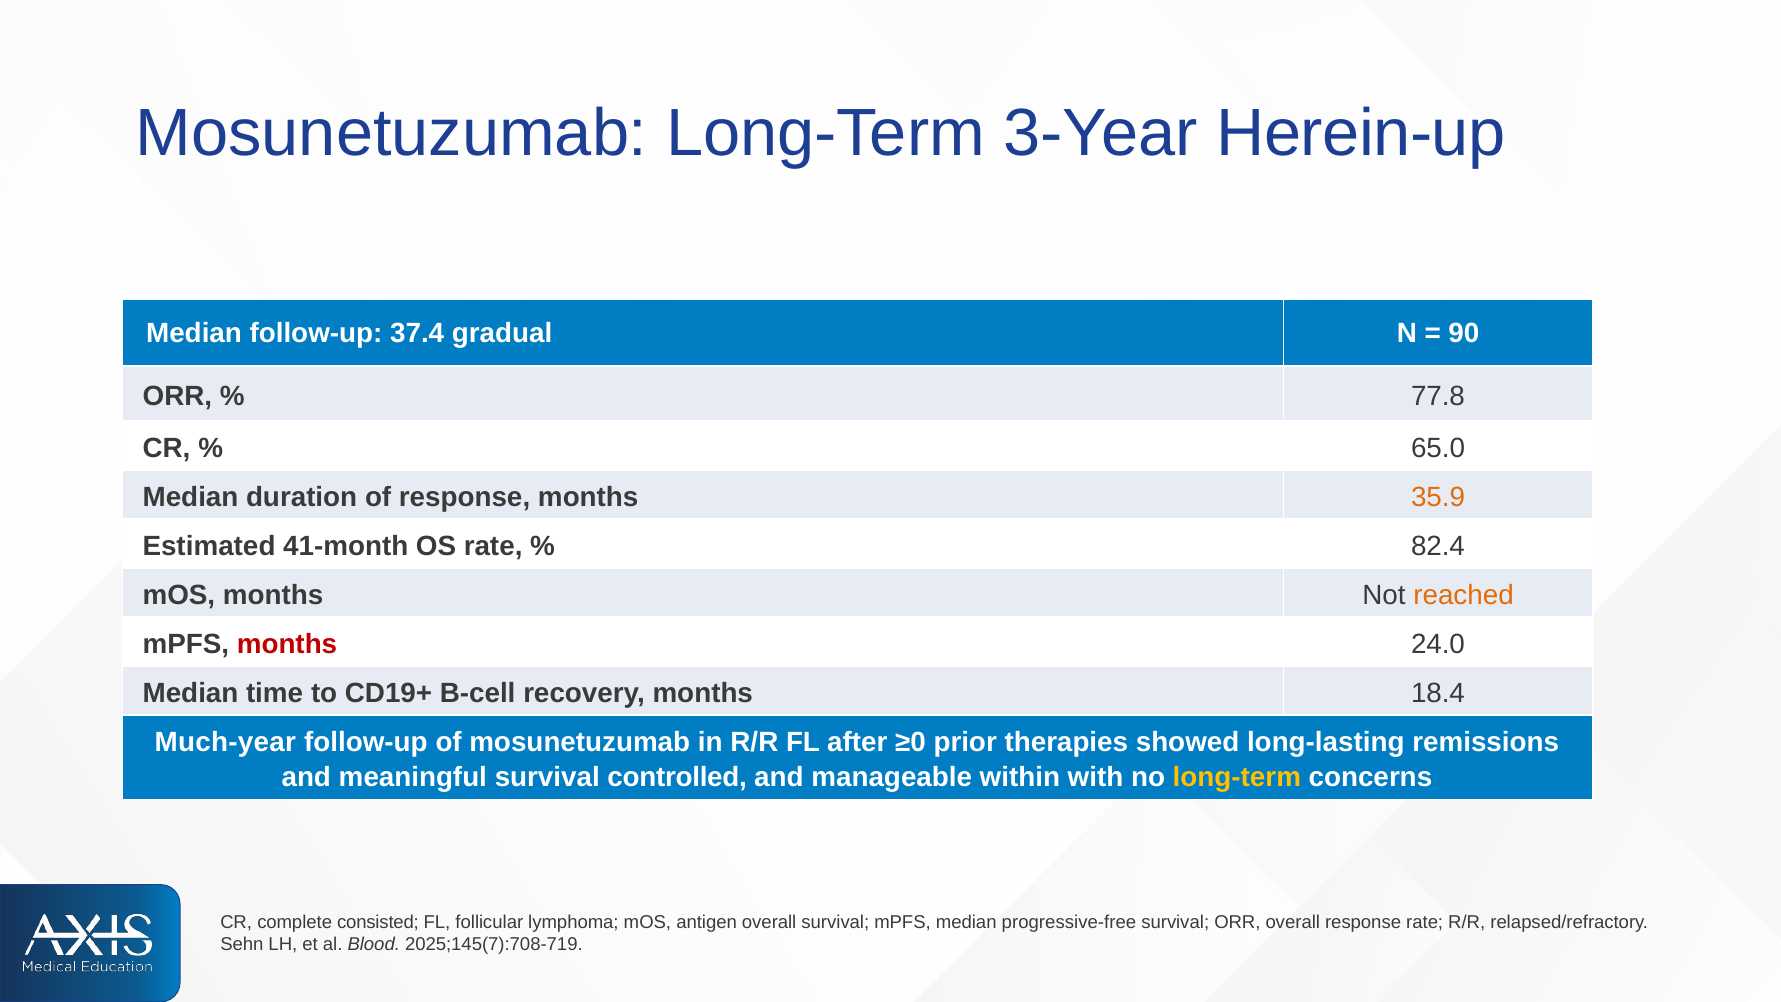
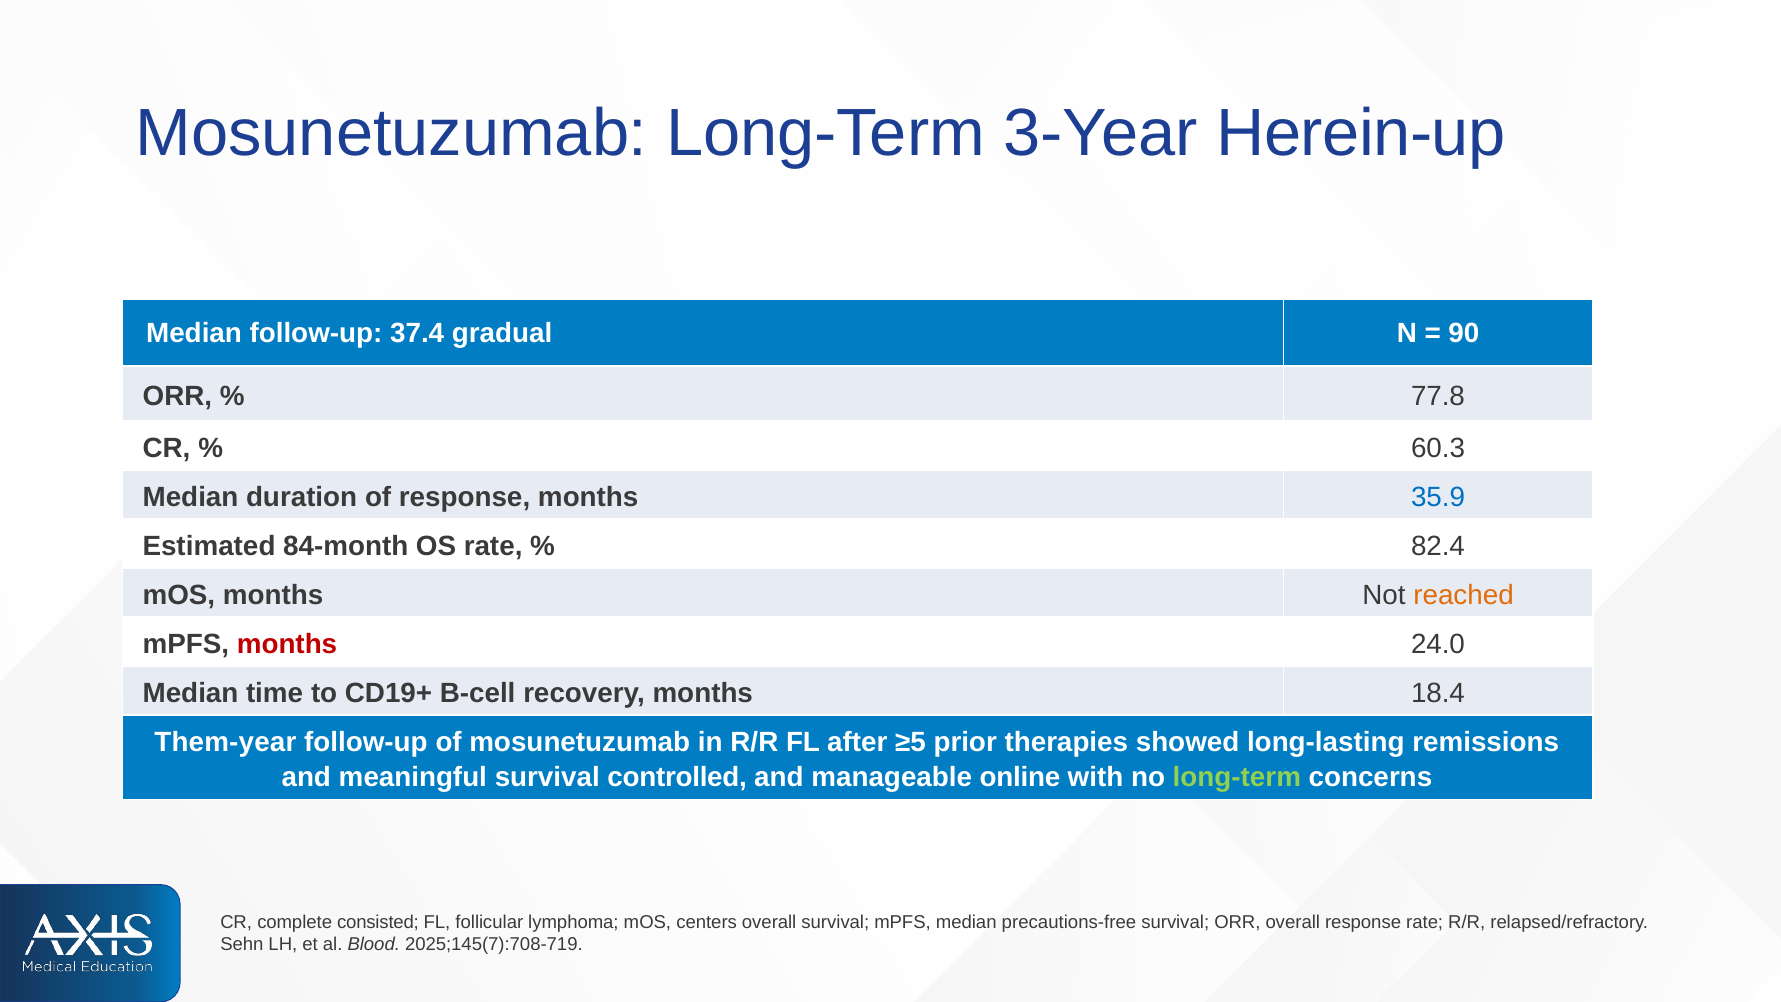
65.0: 65.0 -> 60.3
35.9 colour: orange -> blue
41-month: 41-month -> 84-month
Much-year: Much-year -> Them-year
≥0: ≥0 -> ≥5
within: within -> online
long-term at (1237, 778) colour: yellow -> light green
antigen: antigen -> centers
progressive-free: progressive-free -> precautions-free
